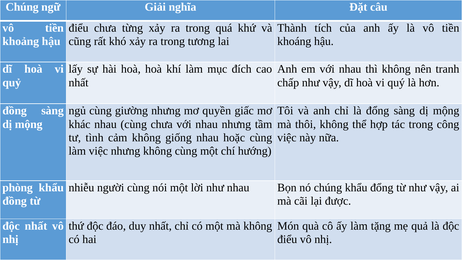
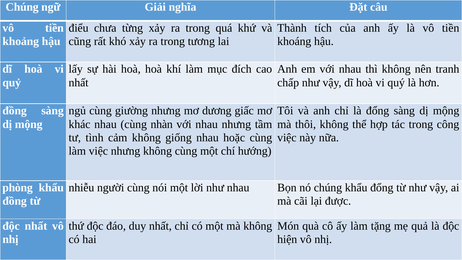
quyền: quyền -> dương
cùng chưa: chưa -> nhàn
điểu at (287, 239): điểu -> hiện
